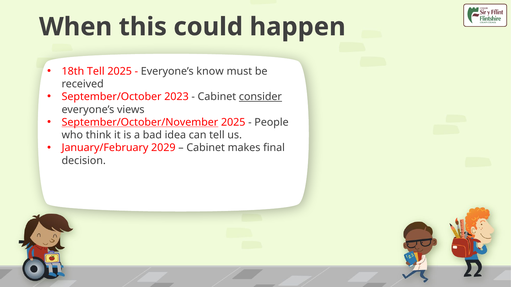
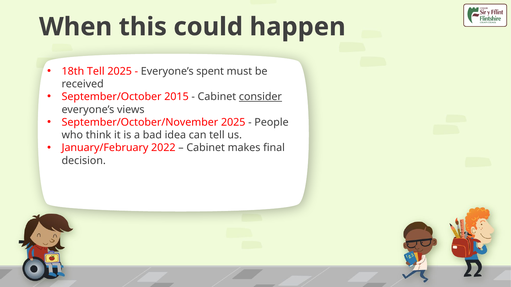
know: know -> spent
2023: 2023 -> 2015
September/October/November underline: present -> none
2029: 2029 -> 2022
